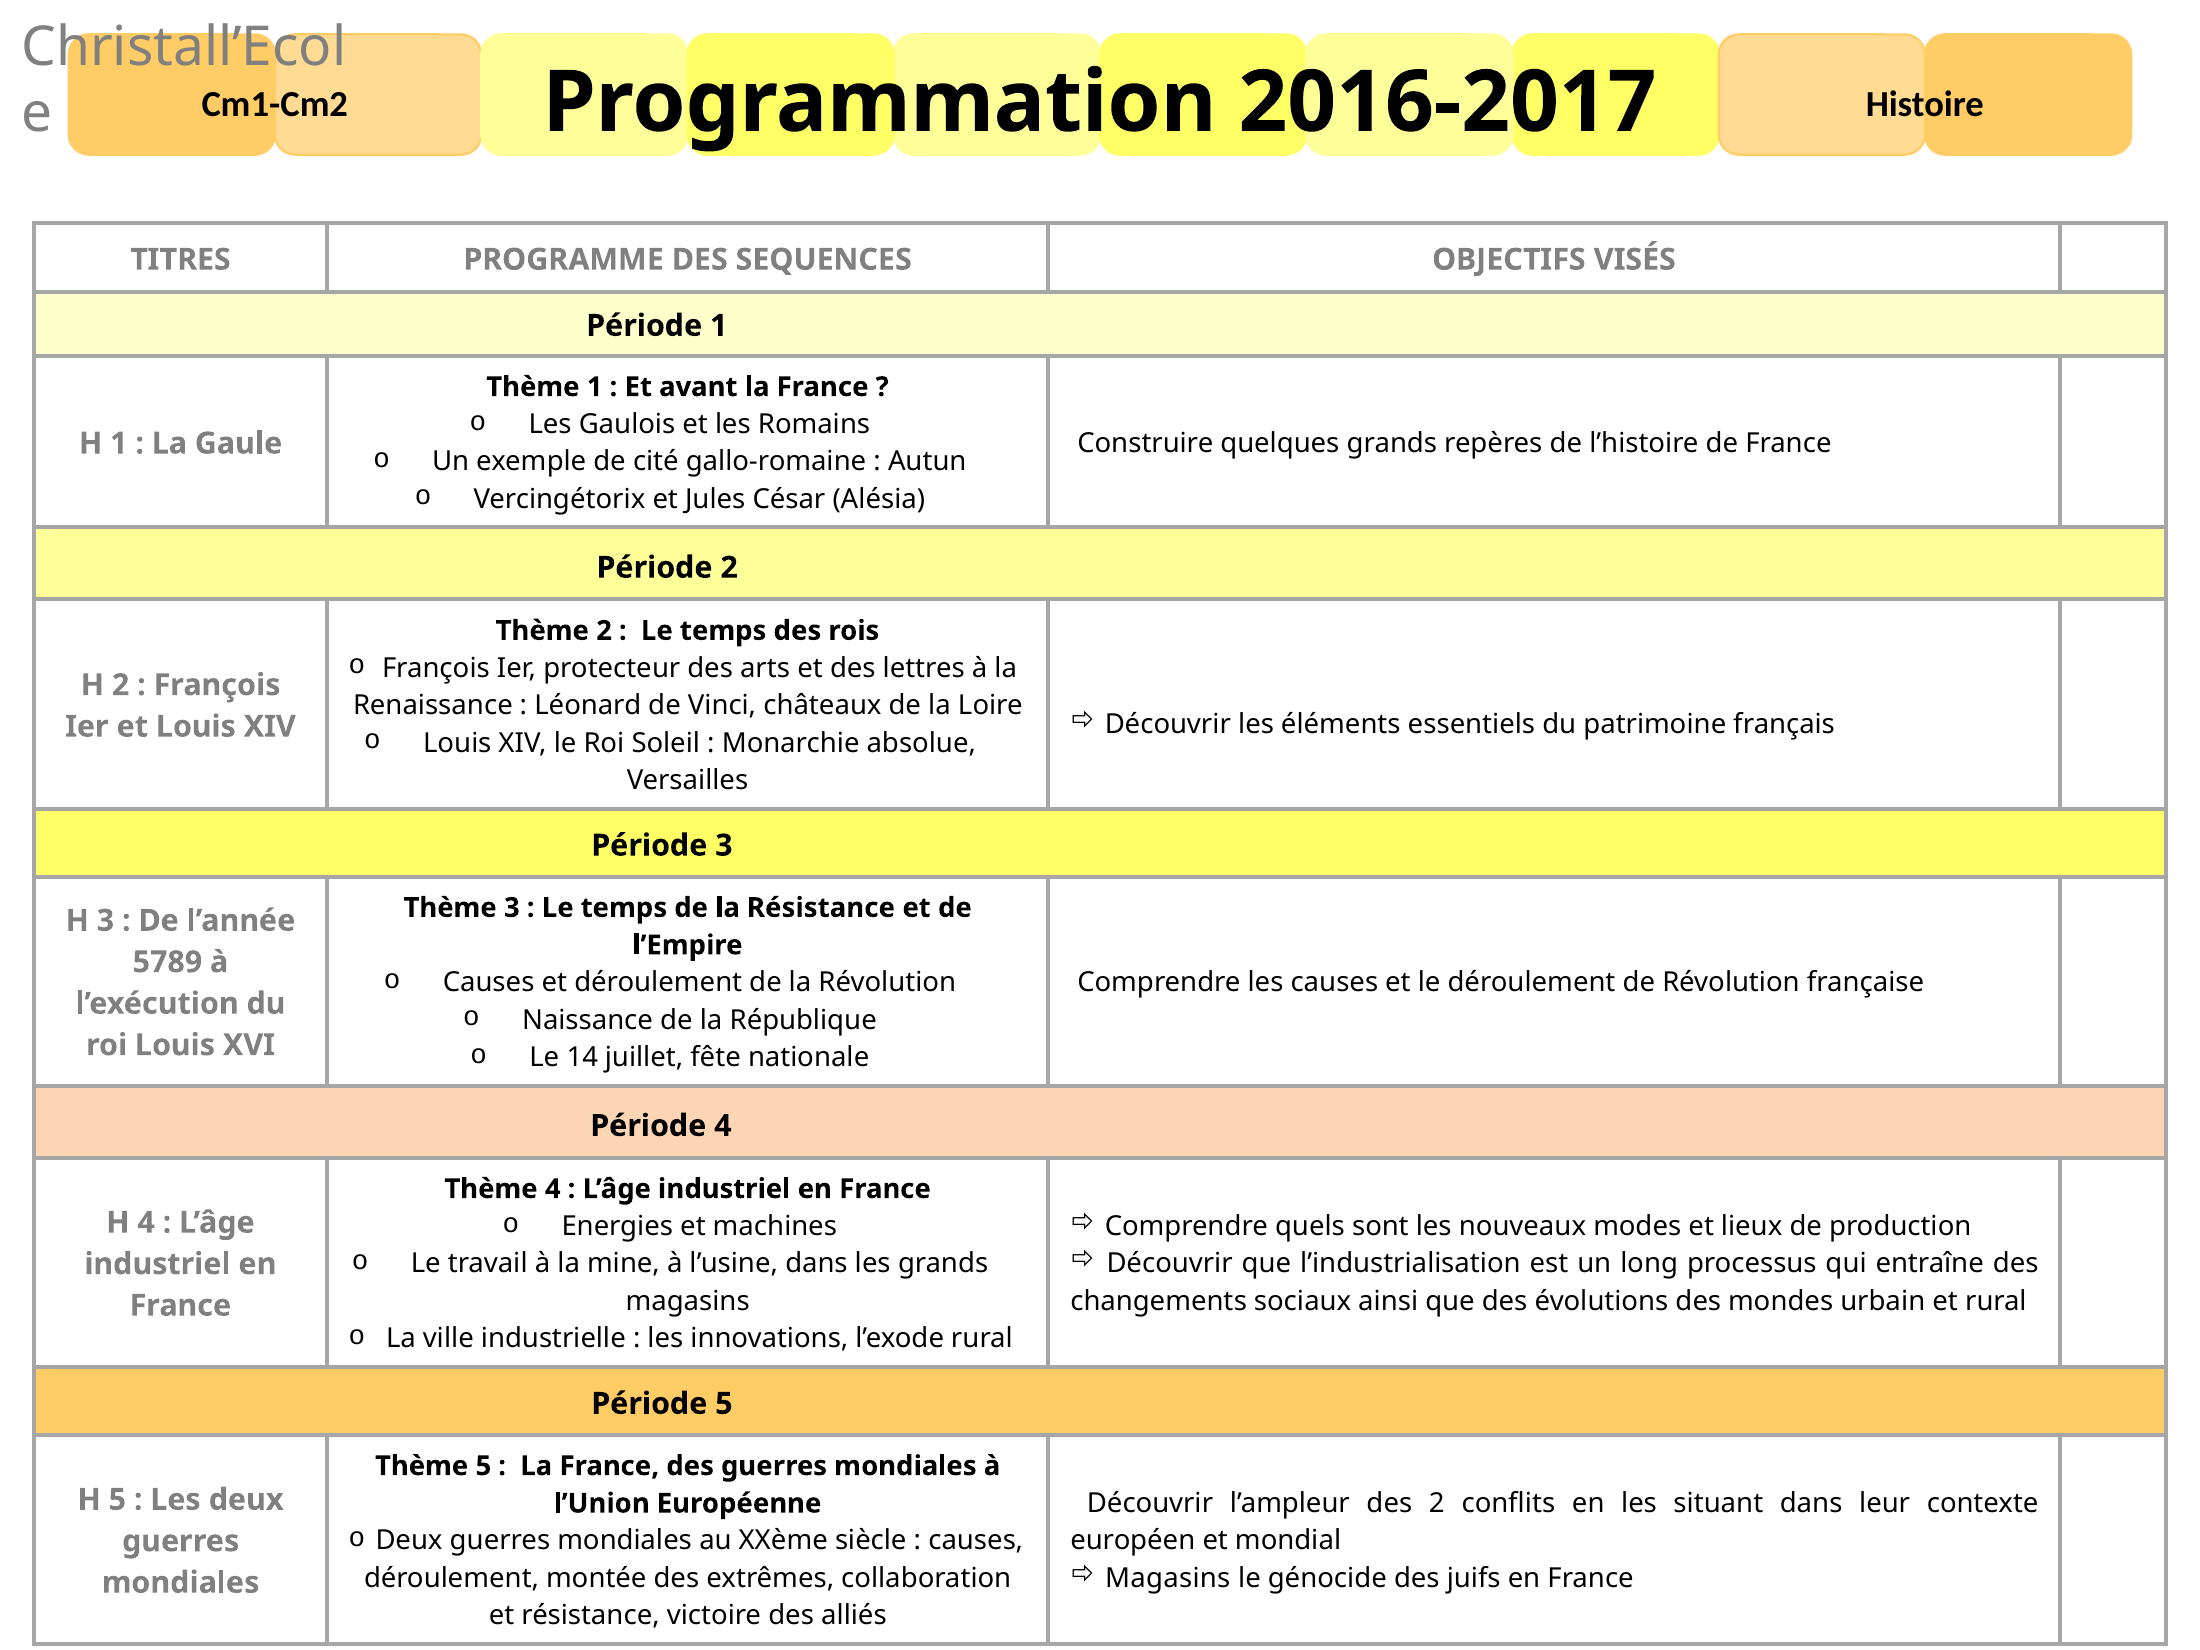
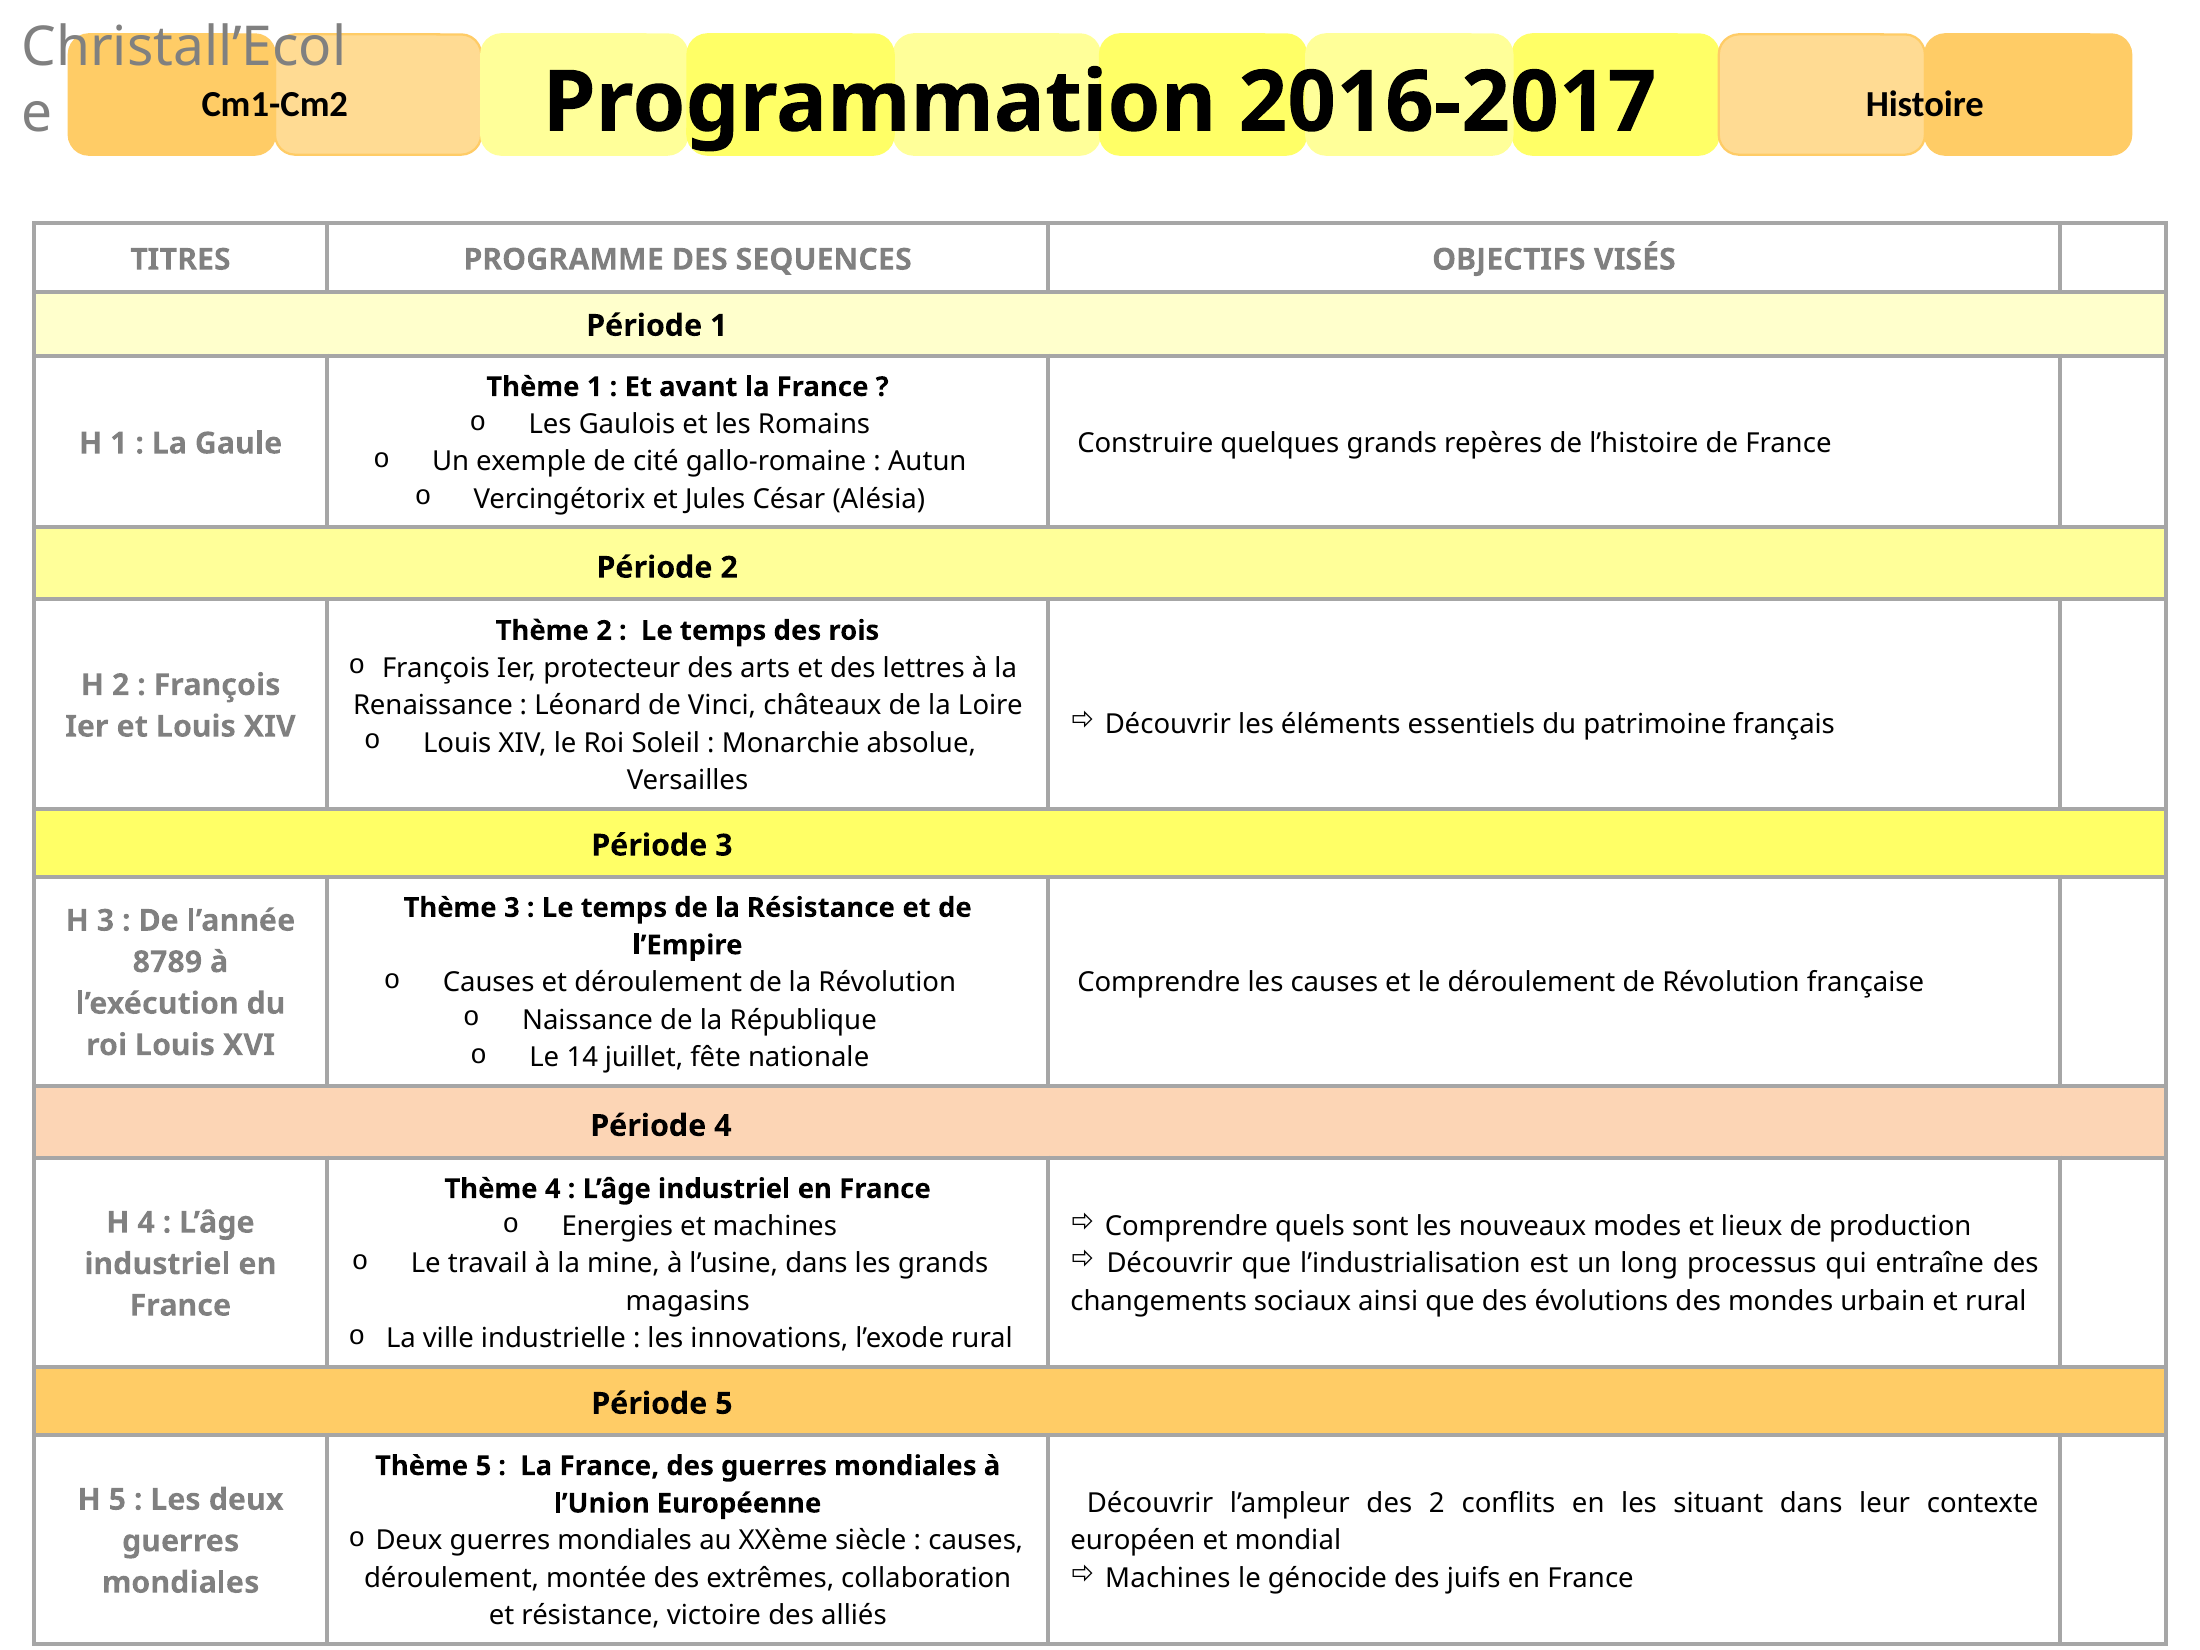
5789: 5789 -> 8789
Magasins at (1168, 1578): Magasins -> Machines
